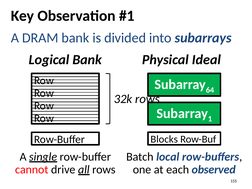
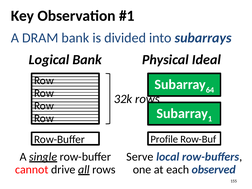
Blocks: Blocks -> Profile
Batch: Batch -> Serve
